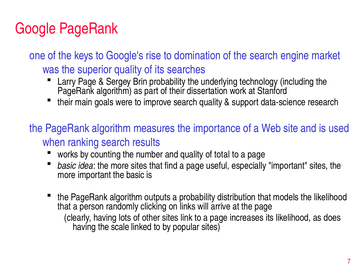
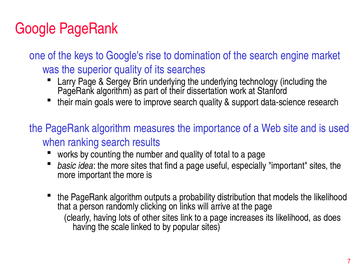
Brin probability: probability -> underlying
important the basic: basic -> more
